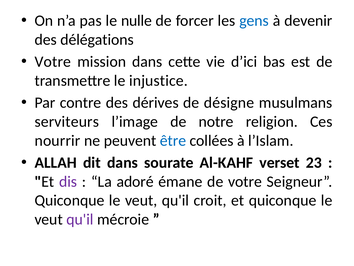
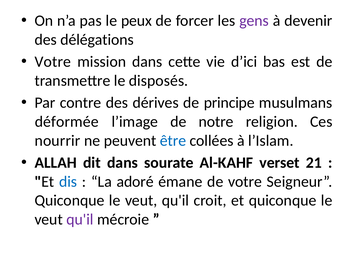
nulle: nulle -> peux
gens colour: blue -> purple
injustice: injustice -> disposés
désigne: désigne -> principe
serviteurs: serviteurs -> déformée
23: 23 -> 21
dis colour: purple -> blue
